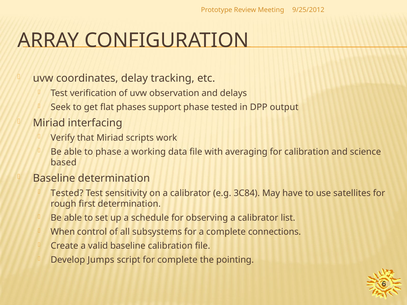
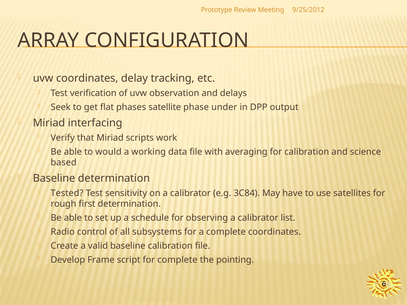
support: support -> satellite
phase tested: tested -> under
to phase: phase -> would
When: When -> Radio
complete connections: connections -> coordinates
Jumps: Jumps -> Frame
